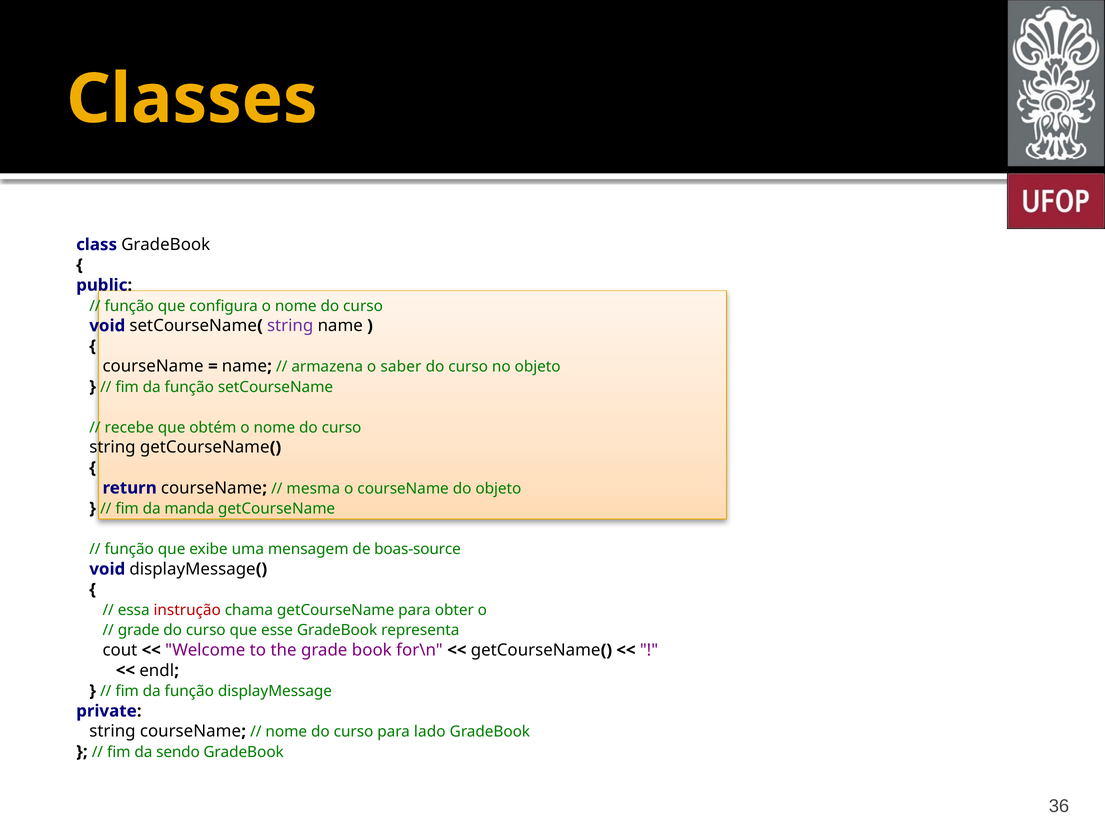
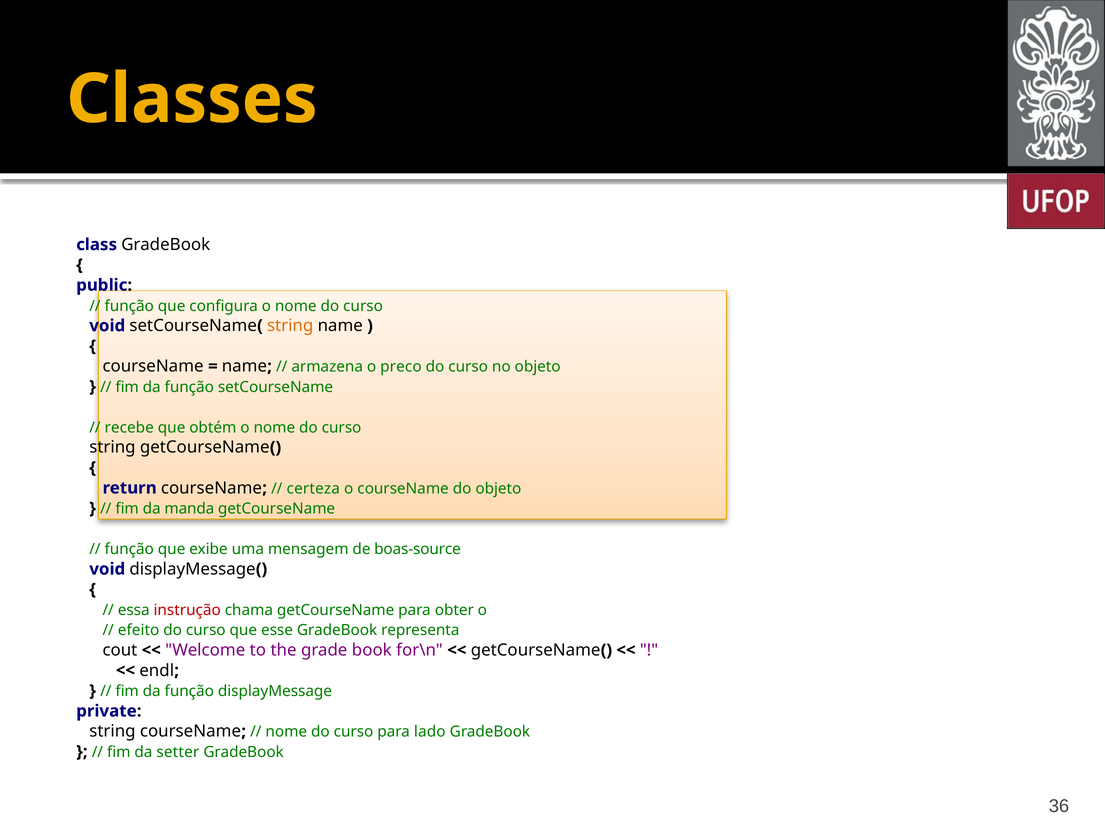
string at (290, 326) colour: purple -> orange
saber: saber -> preco
mesma: mesma -> certeza
grade at (139, 630): grade -> efeito
sendo: sendo -> setter
